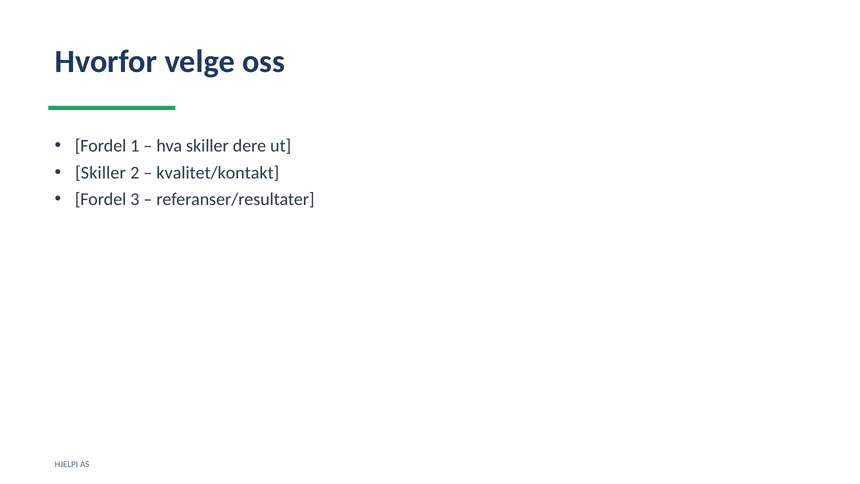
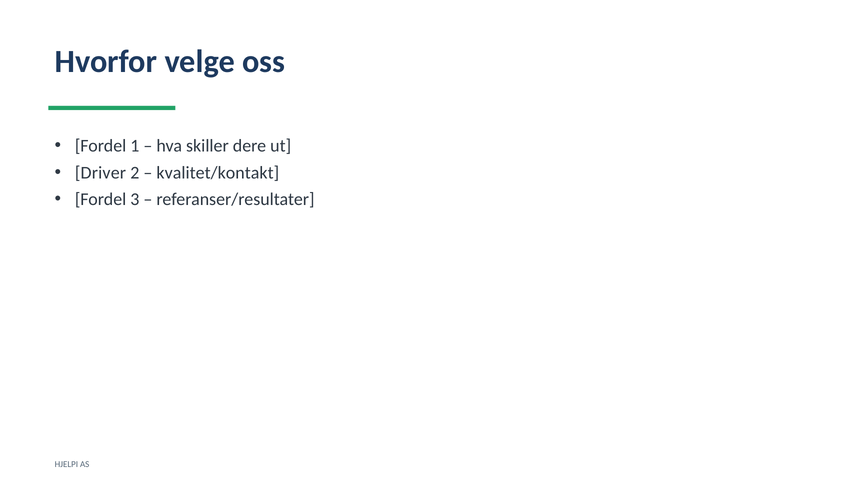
Skiller at (100, 173): Skiller -> Driver
